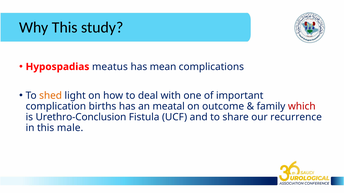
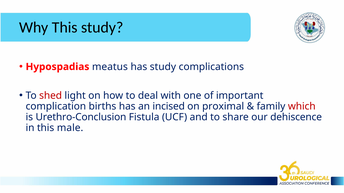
has mean: mean -> study
shed colour: orange -> red
meatal: meatal -> incised
outcome: outcome -> proximal
recurrence: recurrence -> dehiscence
